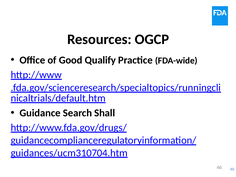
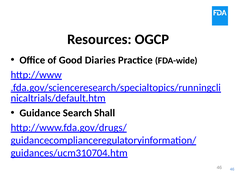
Qualify: Qualify -> Diaries
